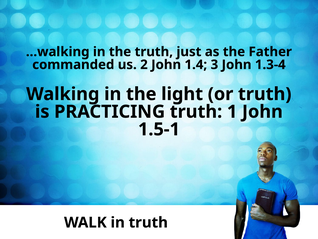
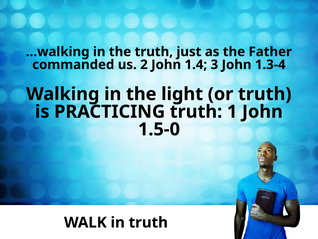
1.5-1: 1.5-1 -> 1.5-0
